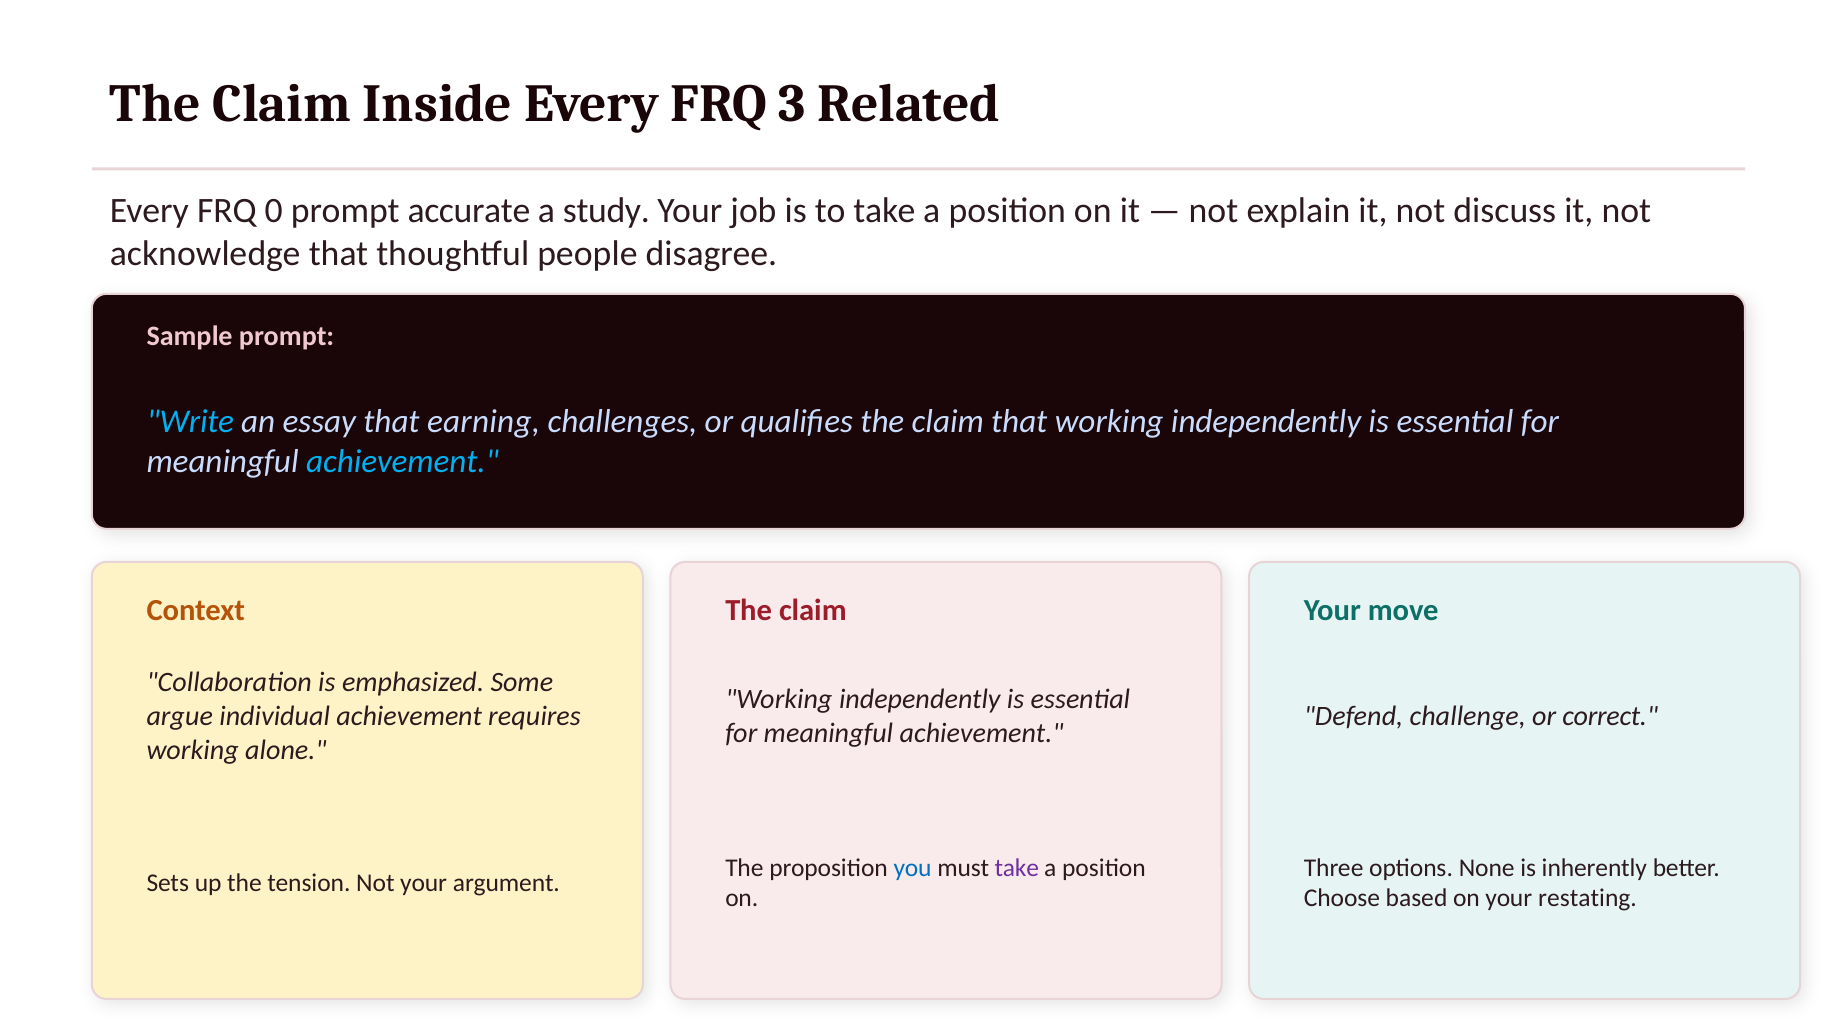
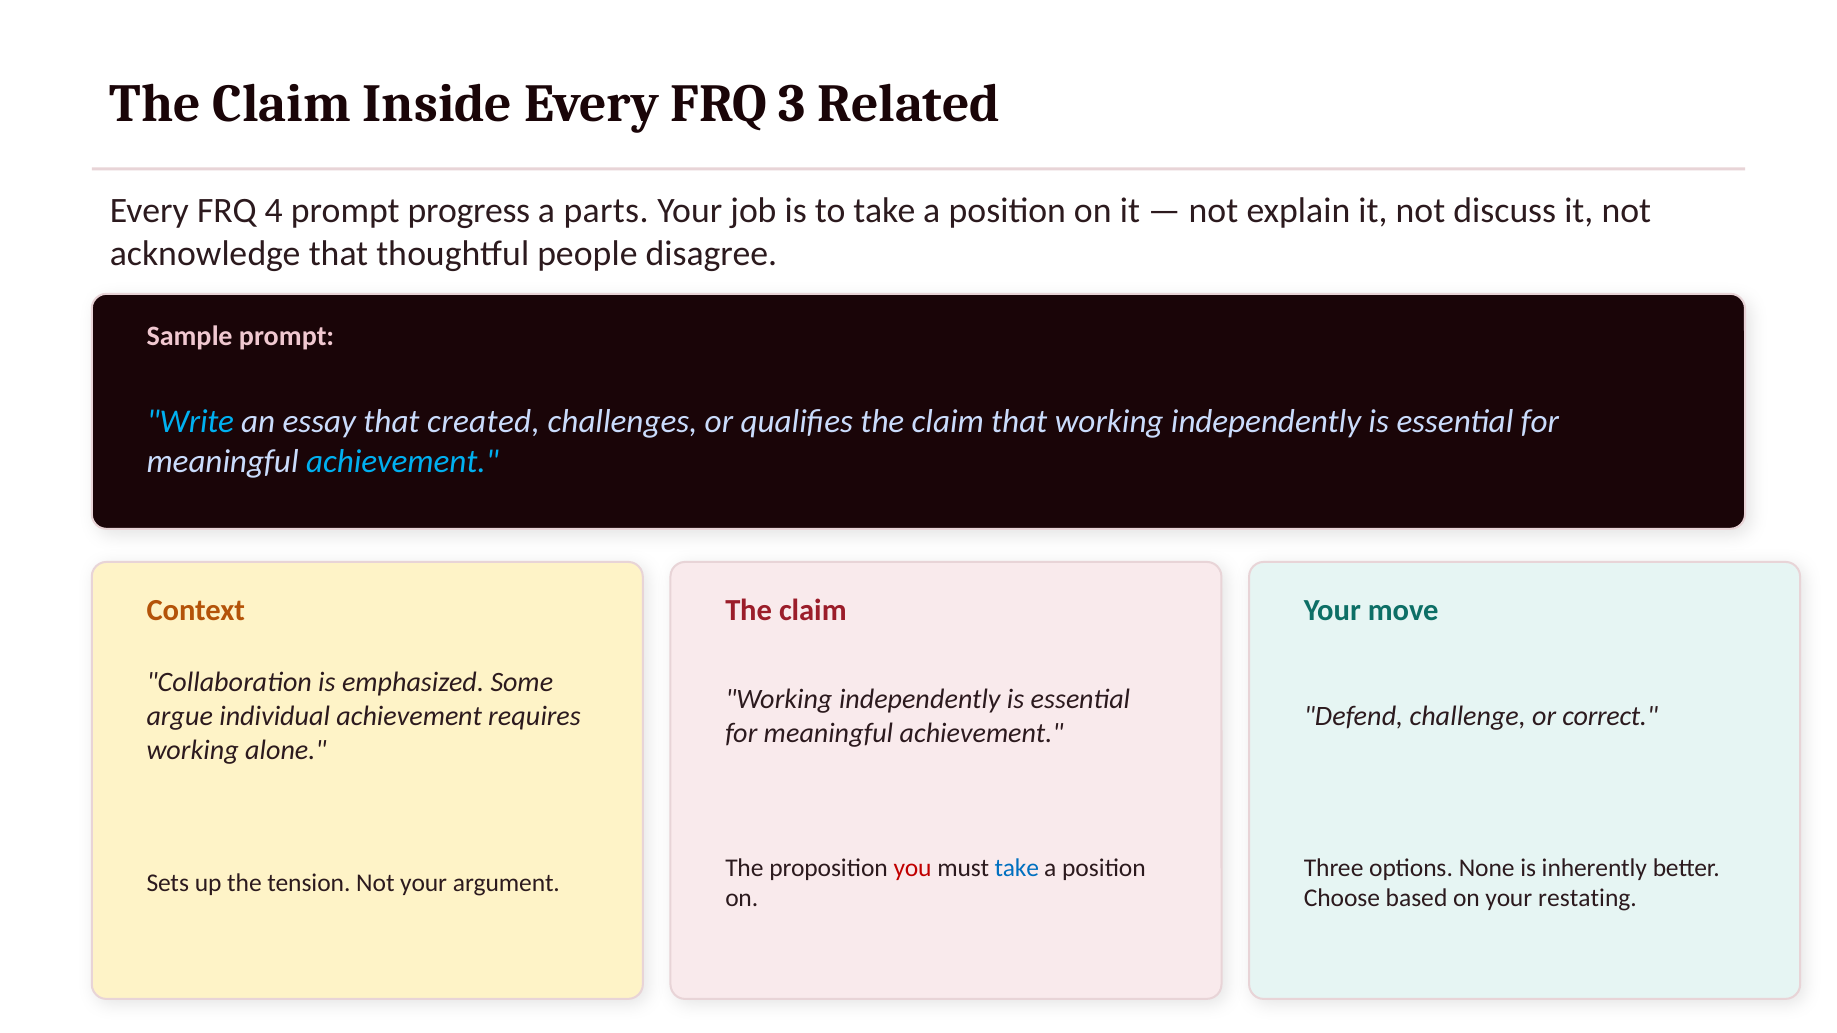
0: 0 -> 4
accurate: accurate -> progress
study: study -> parts
earning: earning -> created
you colour: blue -> red
take at (1017, 868) colour: purple -> blue
